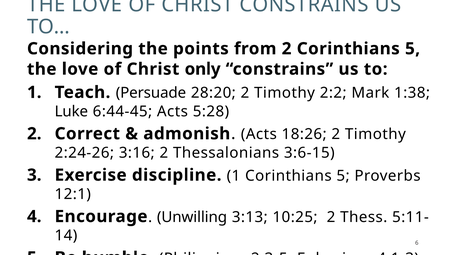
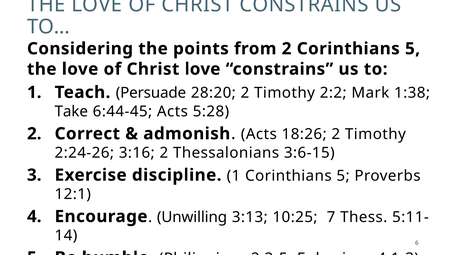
Christ only: only -> love
Luke: Luke -> Take
10:25 2: 2 -> 7
